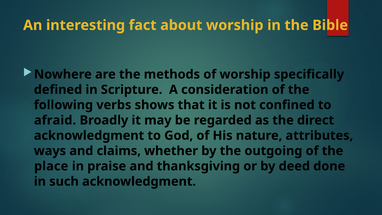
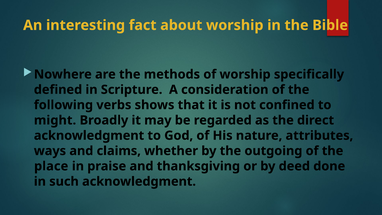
afraid: afraid -> might
